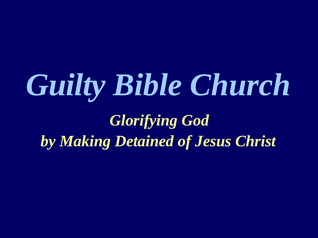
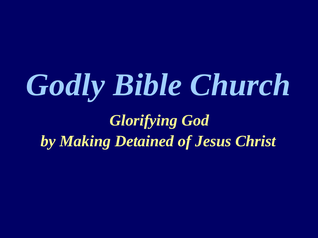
Guilty: Guilty -> Godly
